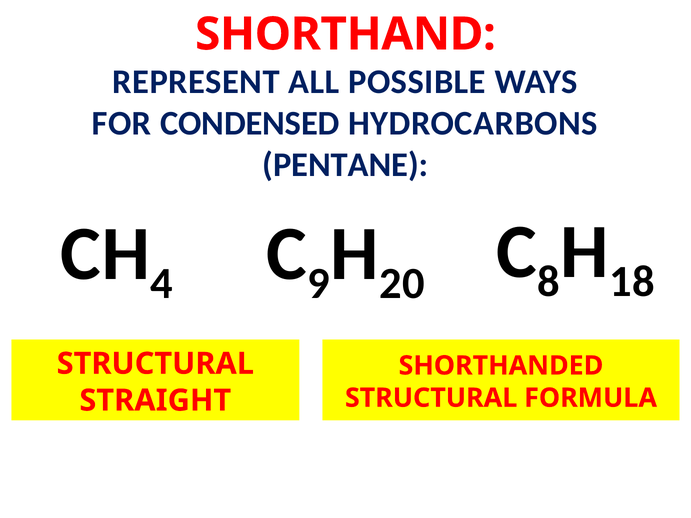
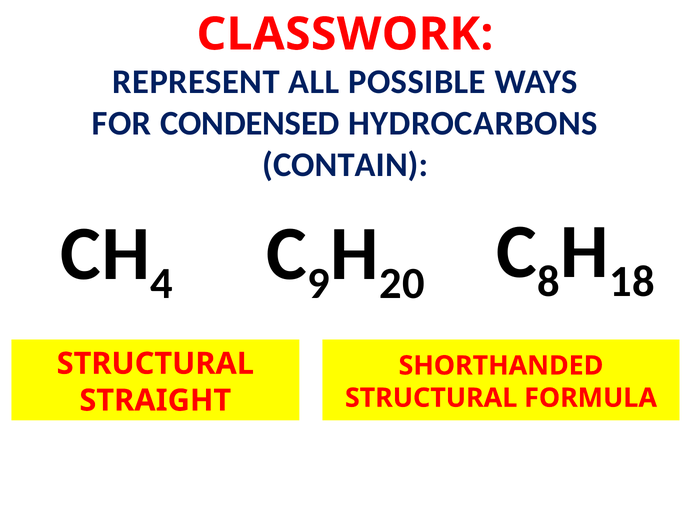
SHORTHAND: SHORTHAND -> CLASSWORK
PENTANE: PENTANE -> CONTAIN
